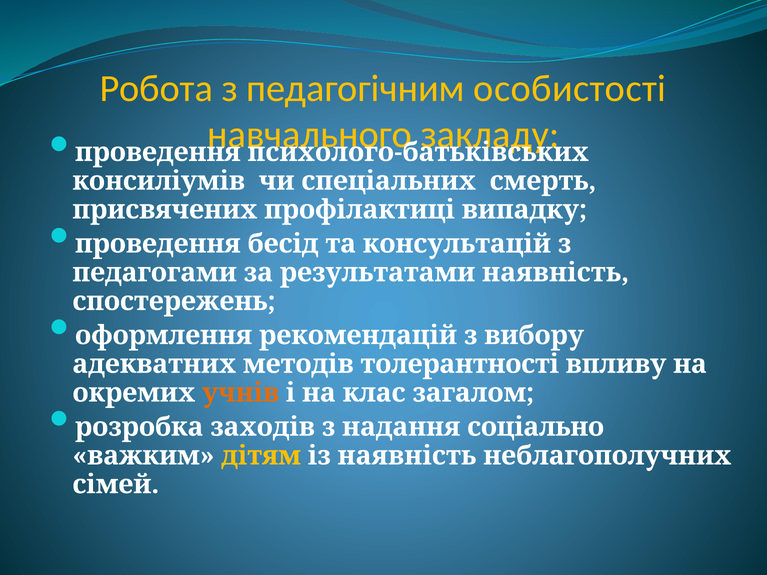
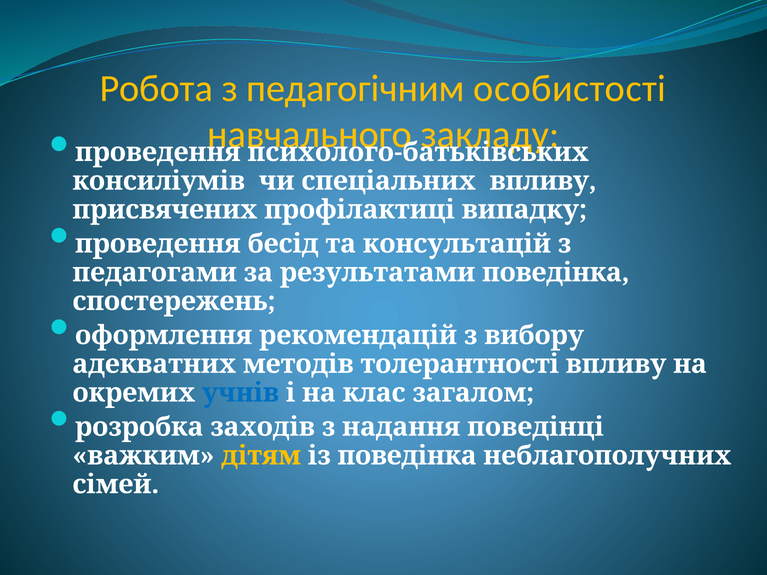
спеціальних смерть: смерть -> впливу
результатами наявність: наявність -> поведінка
учнів colour: orange -> blue
соціально: соціально -> поведінці
із наявність: наявність -> поведінка
